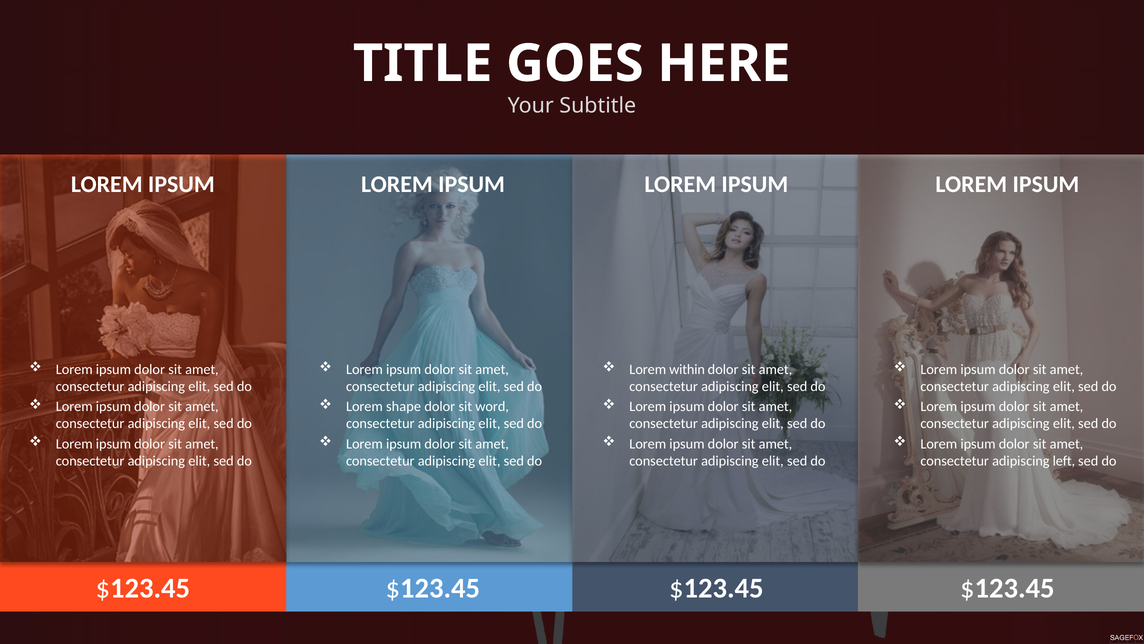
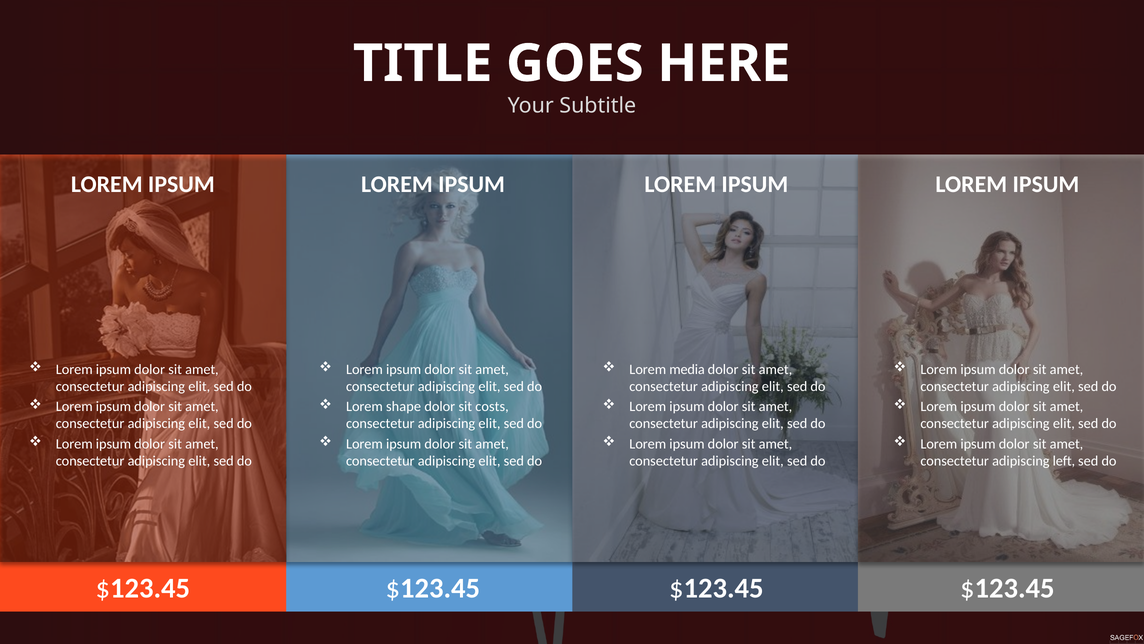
within: within -> media
word: word -> costs
